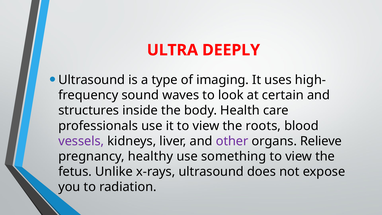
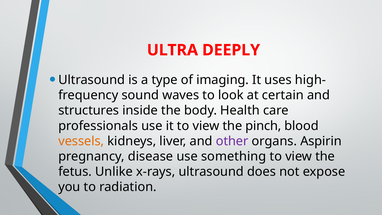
roots: roots -> pinch
vessels colour: purple -> orange
Relieve: Relieve -> Aspirin
healthy: healthy -> disease
